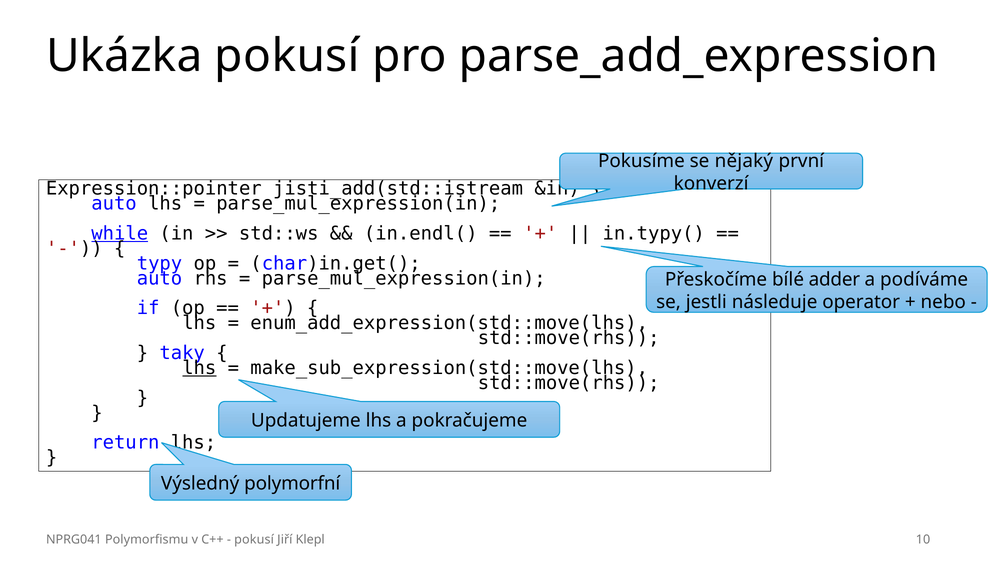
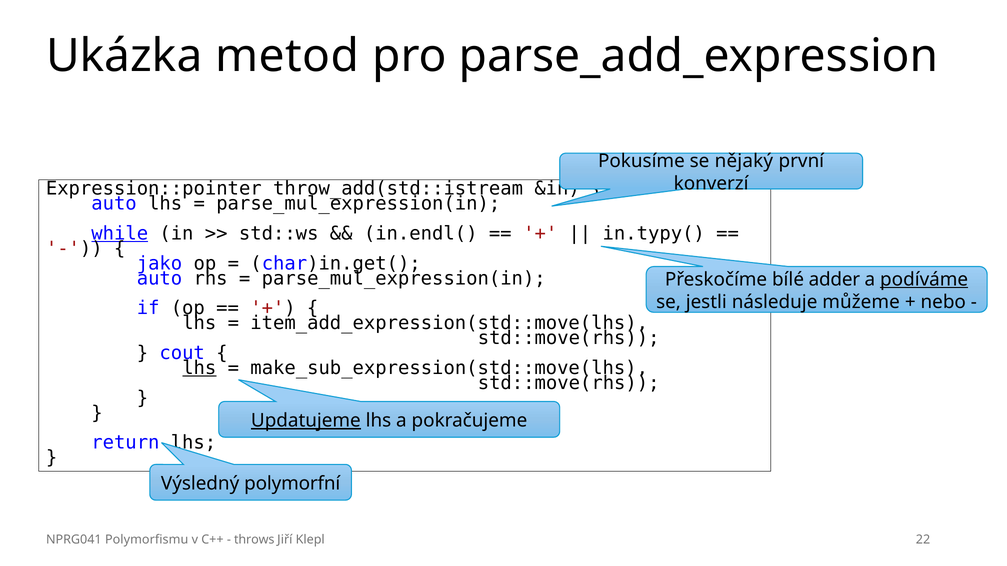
Ukázka pokusí: pokusí -> metod
jisti_add(std::istream: jisti_add(std::istream -> throw_add(std::istream
typy: typy -> jako
podíváme underline: none -> present
operator: operator -> můžeme
enum_add_expression(std::move(lhs: enum_add_expression(std::move(lhs -> item_add_expression(std::move(lhs
taky: taky -> cout
Updatujeme underline: none -> present
pokusí at (254, 540): pokusí -> throws
10: 10 -> 22
